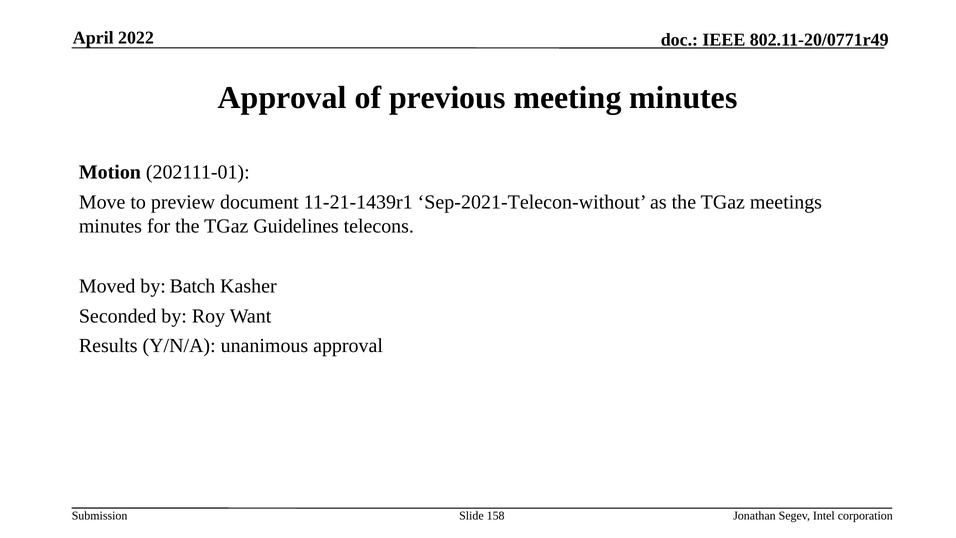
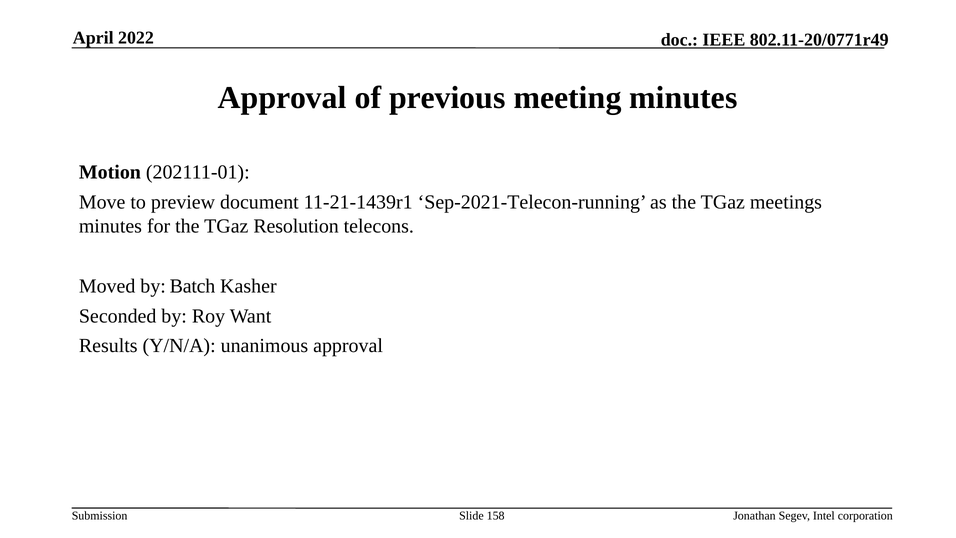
Sep-2021-Telecon-without: Sep-2021-Telecon-without -> Sep-2021-Telecon-running
Guidelines: Guidelines -> Resolution
